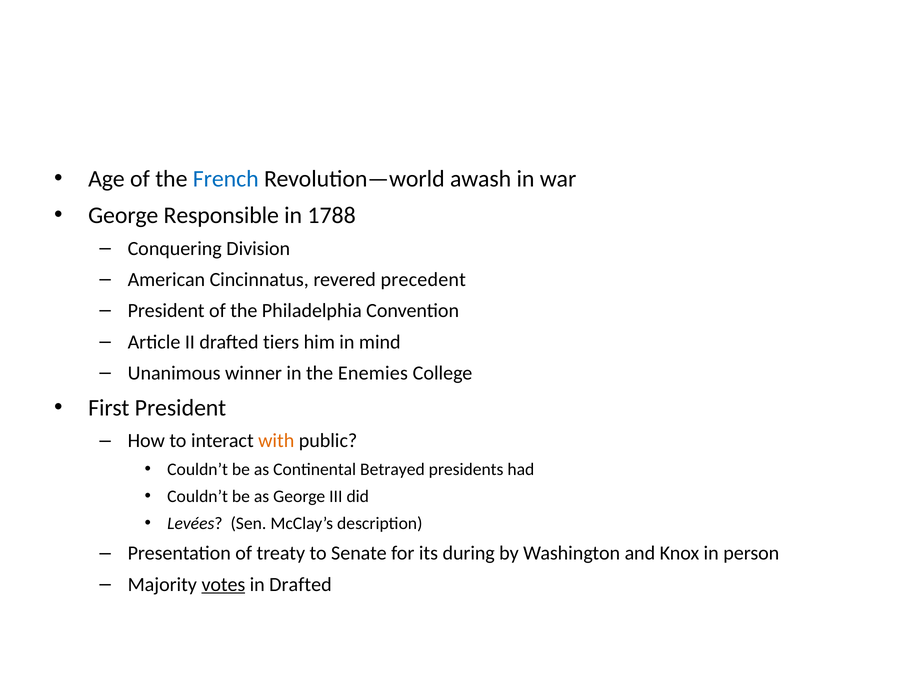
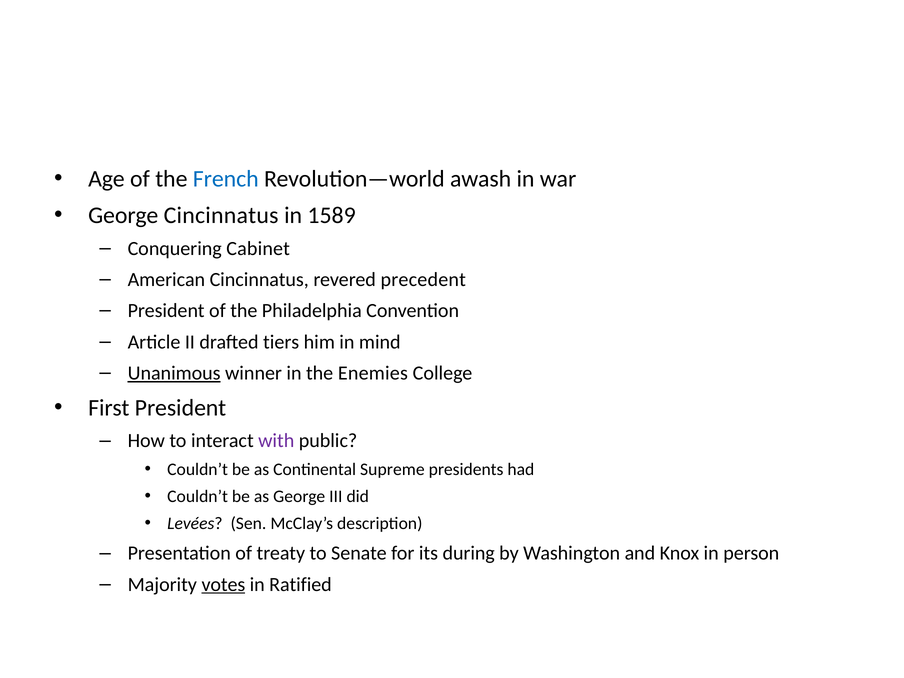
George Responsible: Responsible -> Cincinnatus
1788: 1788 -> 1589
Division: Division -> Cabinet
Unanimous underline: none -> present
with colour: orange -> purple
Betrayed: Betrayed -> Supreme
in Drafted: Drafted -> Ratified
